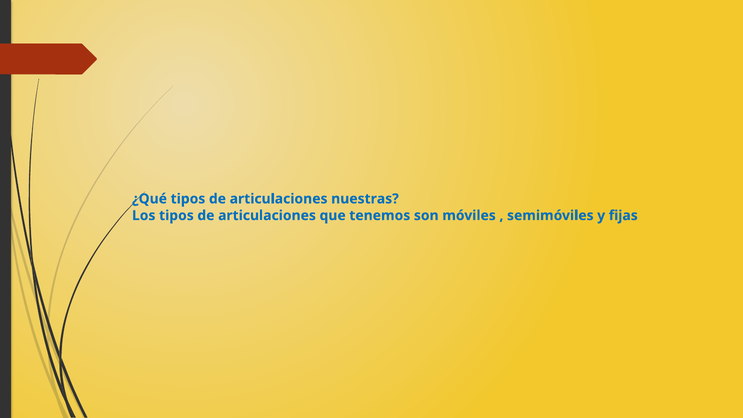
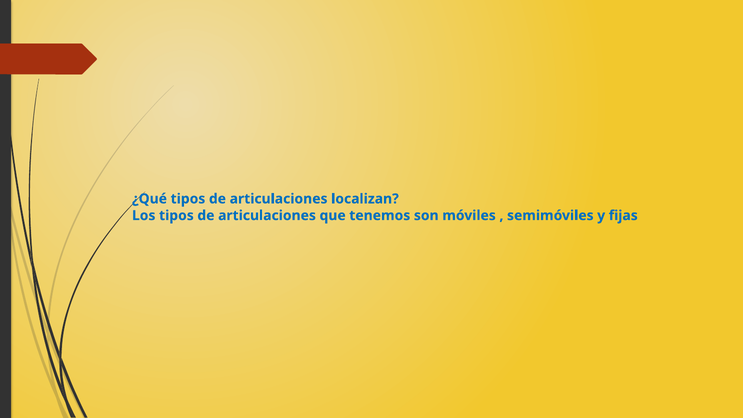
nuestras: nuestras -> localizan
